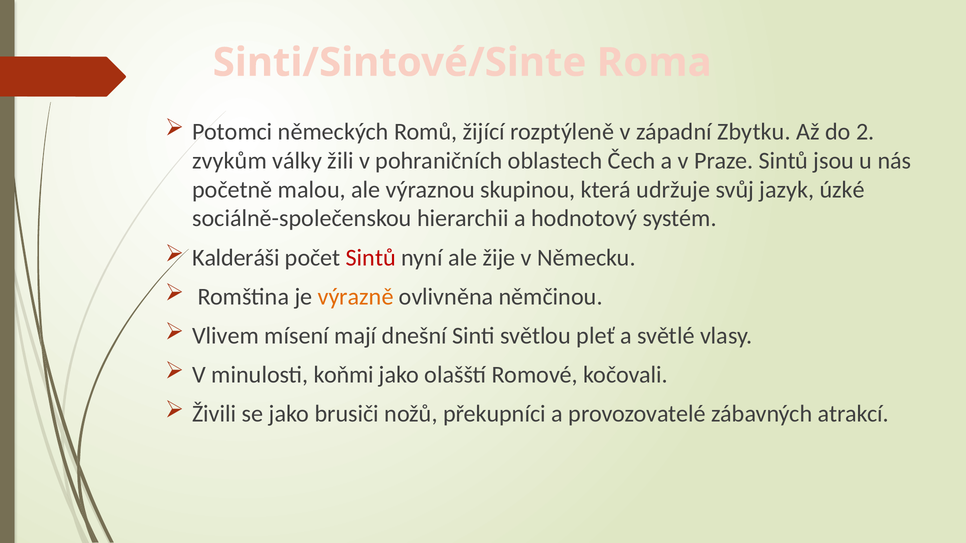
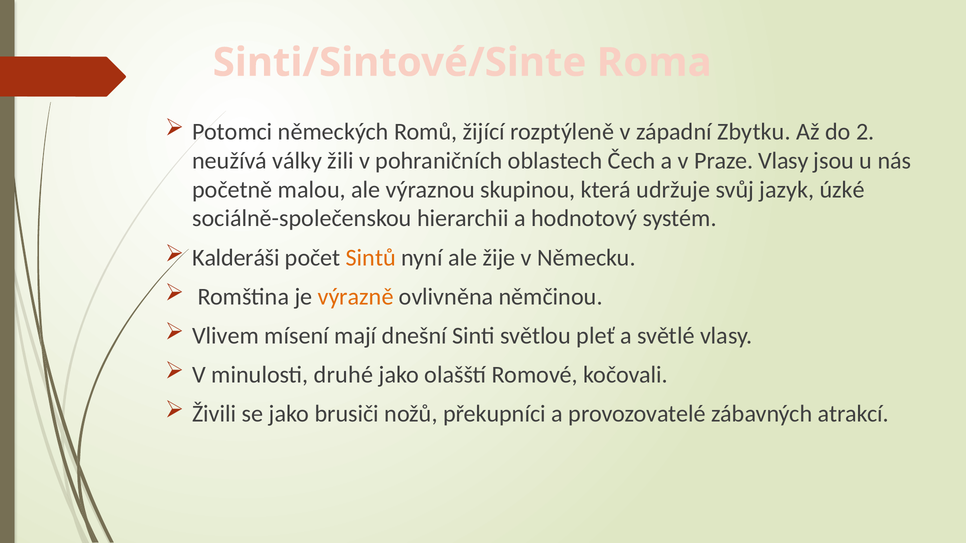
zvykům: zvykům -> neužívá
Praze Sintů: Sintů -> Vlasy
Sintů at (371, 258) colour: red -> orange
koňmi: koňmi -> druhé
